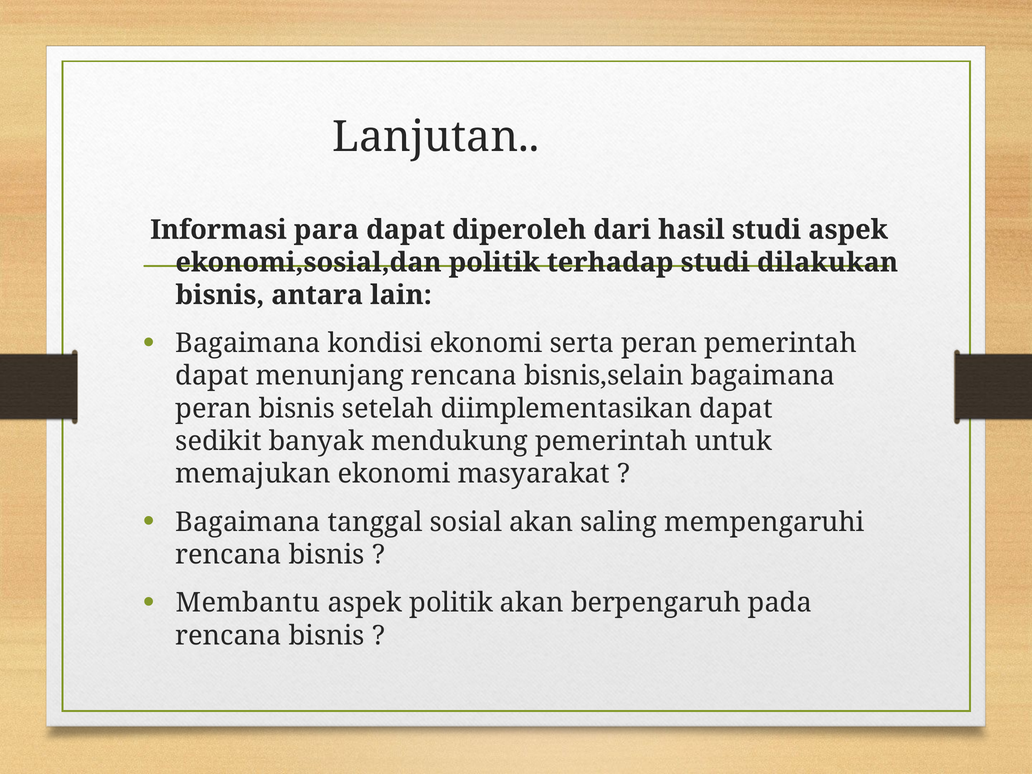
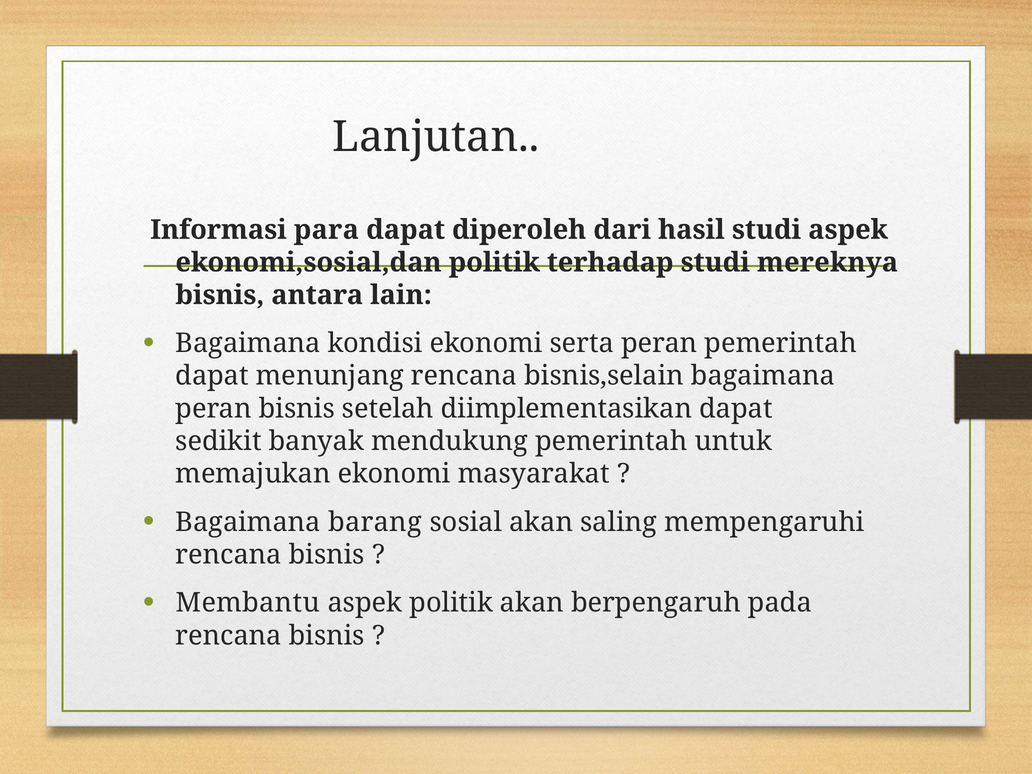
dilakukan: dilakukan -> mereknya
tanggal: tanggal -> barang
